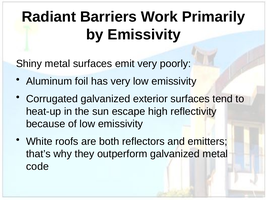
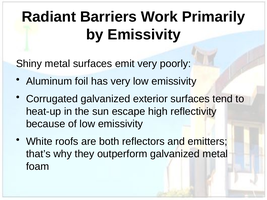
code: code -> foam
